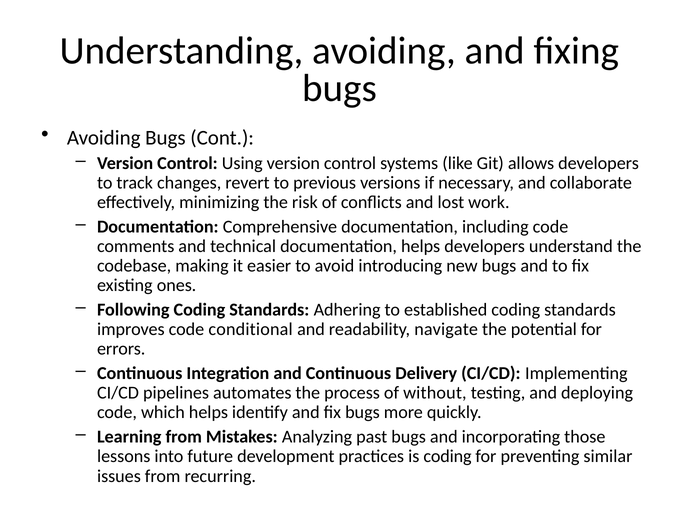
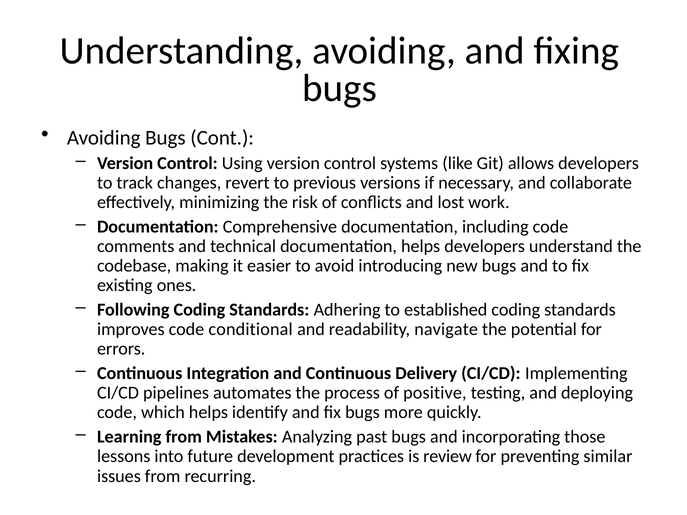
without: without -> positive
is coding: coding -> review
